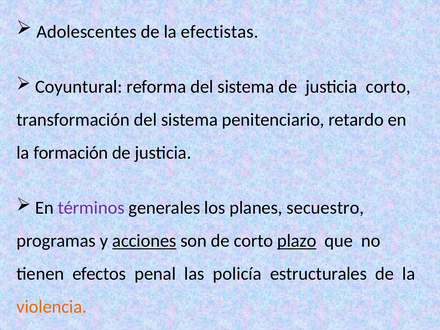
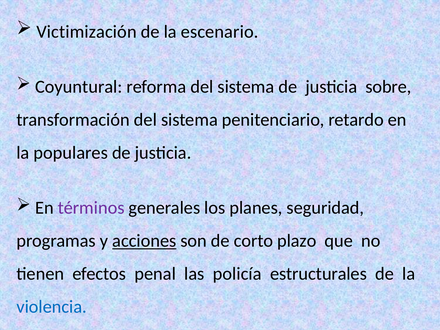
Adolescentes: Adolescentes -> Victimización
efectistas: efectistas -> escenario
justicia corto: corto -> sobre
formación: formación -> populares
secuestro: secuestro -> seguridad
plazo underline: present -> none
violencia colour: orange -> blue
